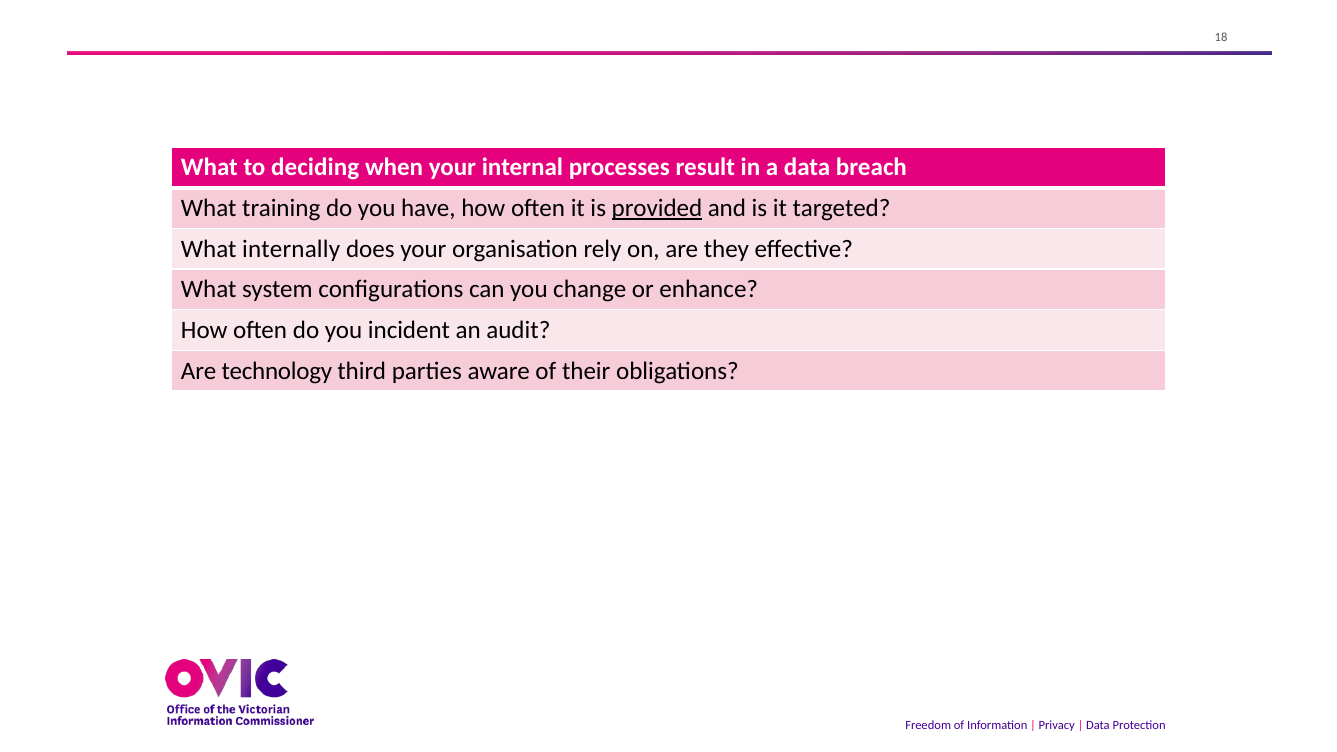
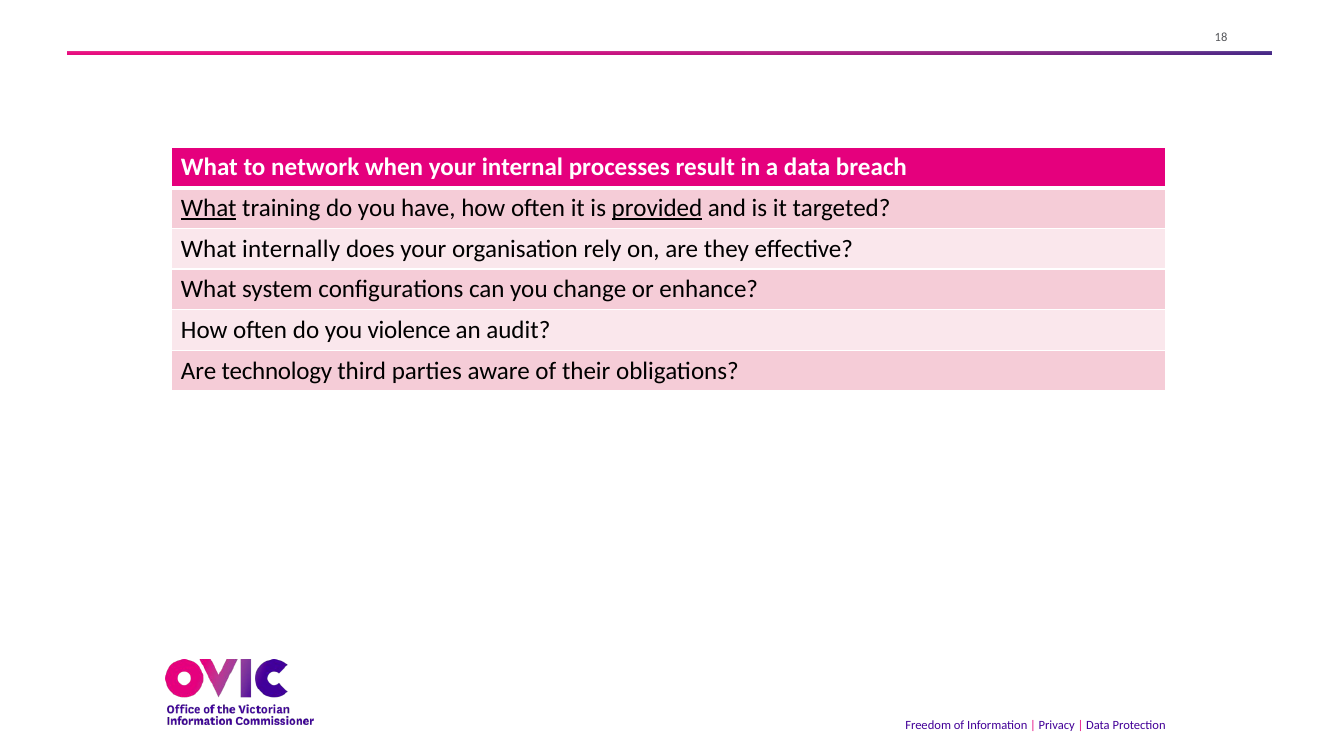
deciding: deciding -> network
What at (209, 208) underline: none -> present
incident: incident -> violence
